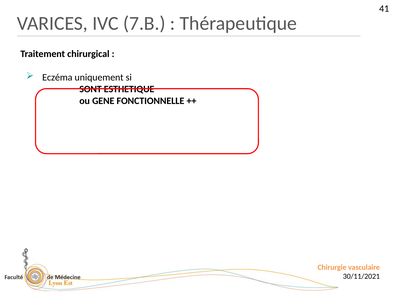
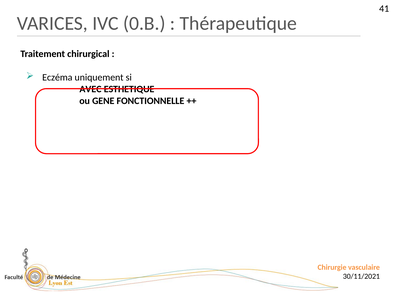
7.B: 7.B -> 0.B
SONT: SONT -> AVEC
